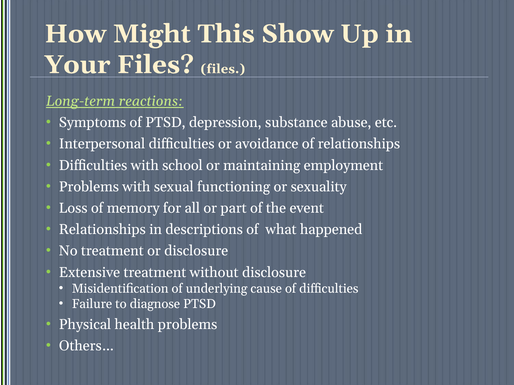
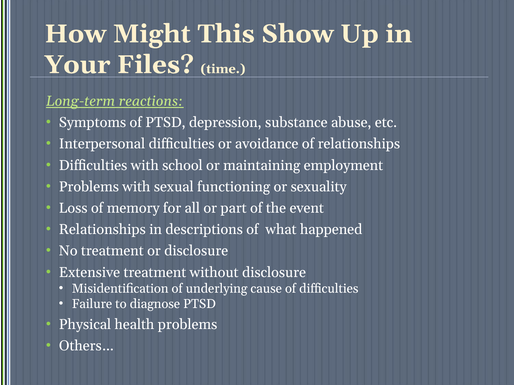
Files files: files -> time
